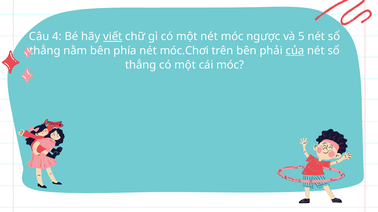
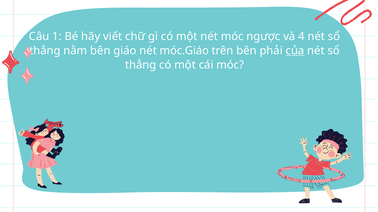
4: 4 -> 1
viết underline: present -> none
5: 5 -> 4
phía: phía -> giáo
móc.Chơi: móc.Chơi -> móc.Giáo
